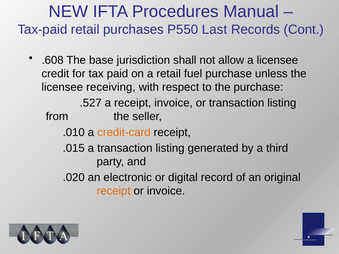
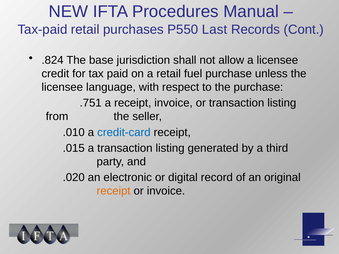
.608: .608 -> .824
receiving: receiving -> language
.527: .527 -> .751
credit-card colour: orange -> blue
